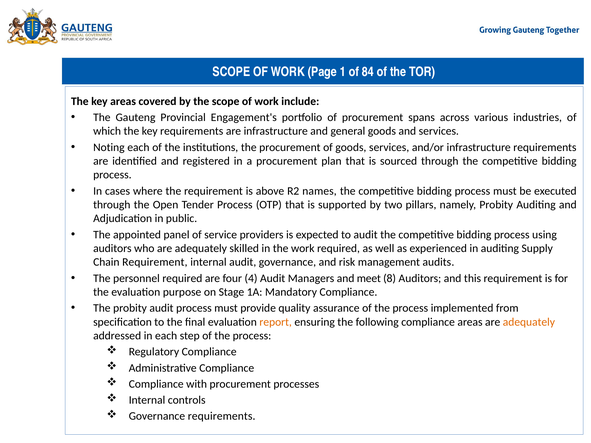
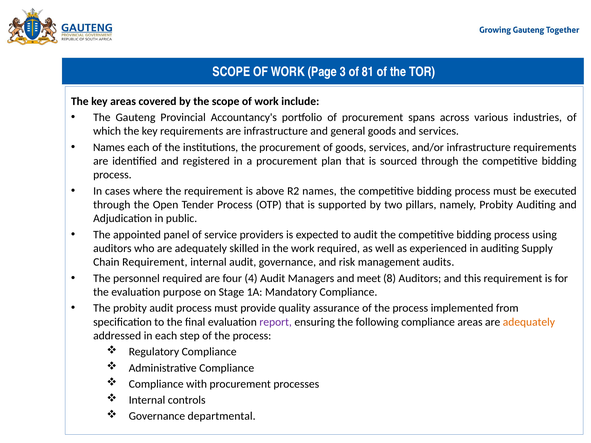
1: 1 -> 3
84: 84 -> 81
Engagement's: Engagement's -> Accountancy's
Noting at (109, 147): Noting -> Names
report colour: orange -> purple
Governance requirements: requirements -> departmental
